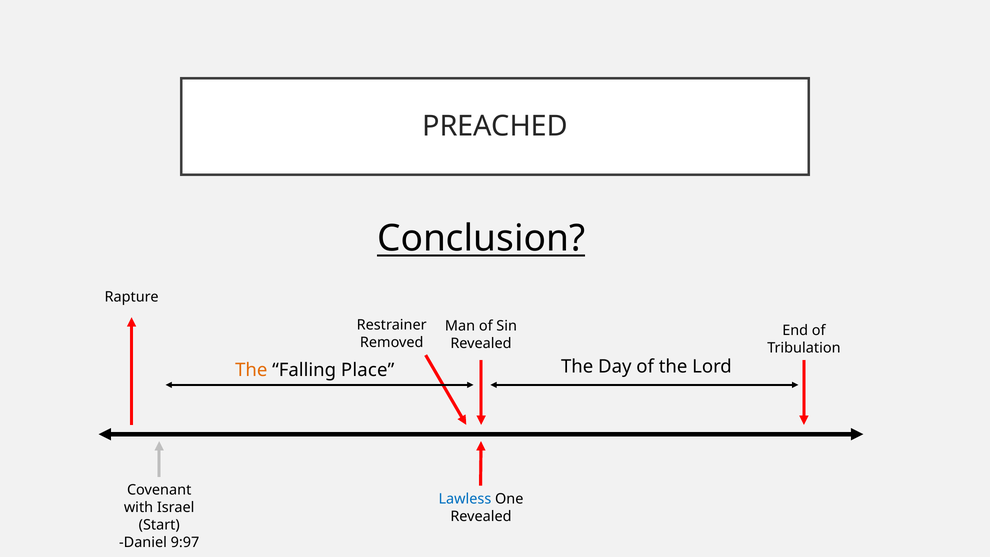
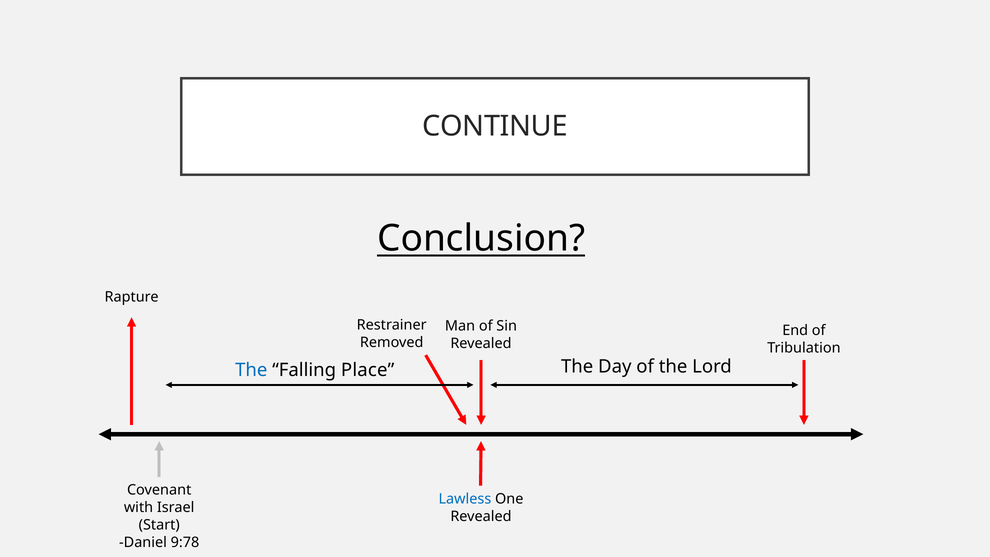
PREACHED: PREACHED -> CONTINUE
The at (251, 370) colour: orange -> blue
9:97: 9:97 -> 9:78
